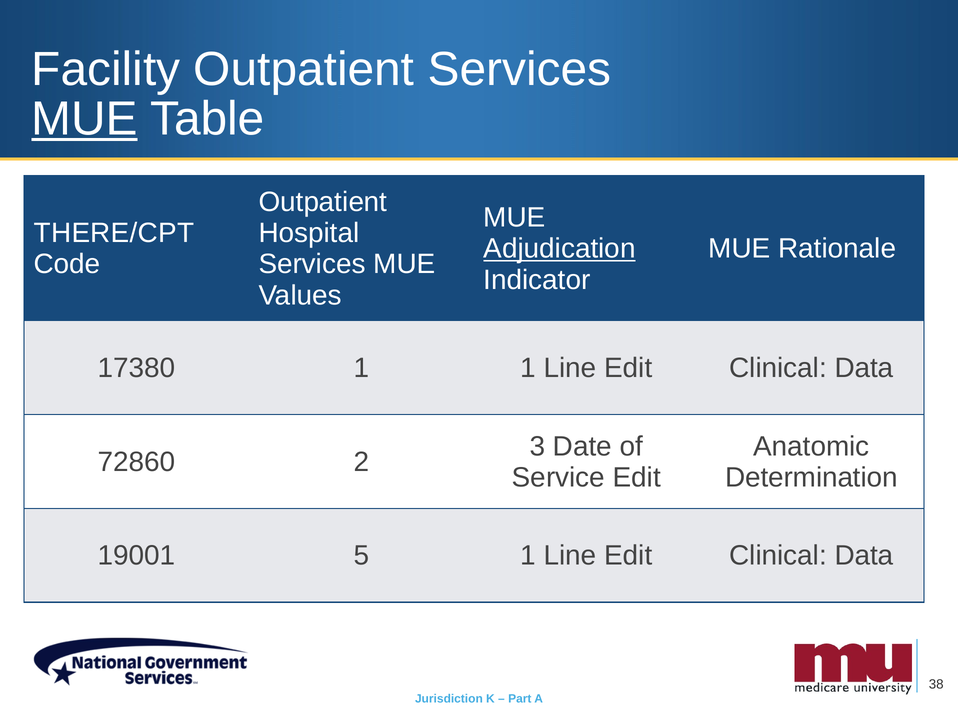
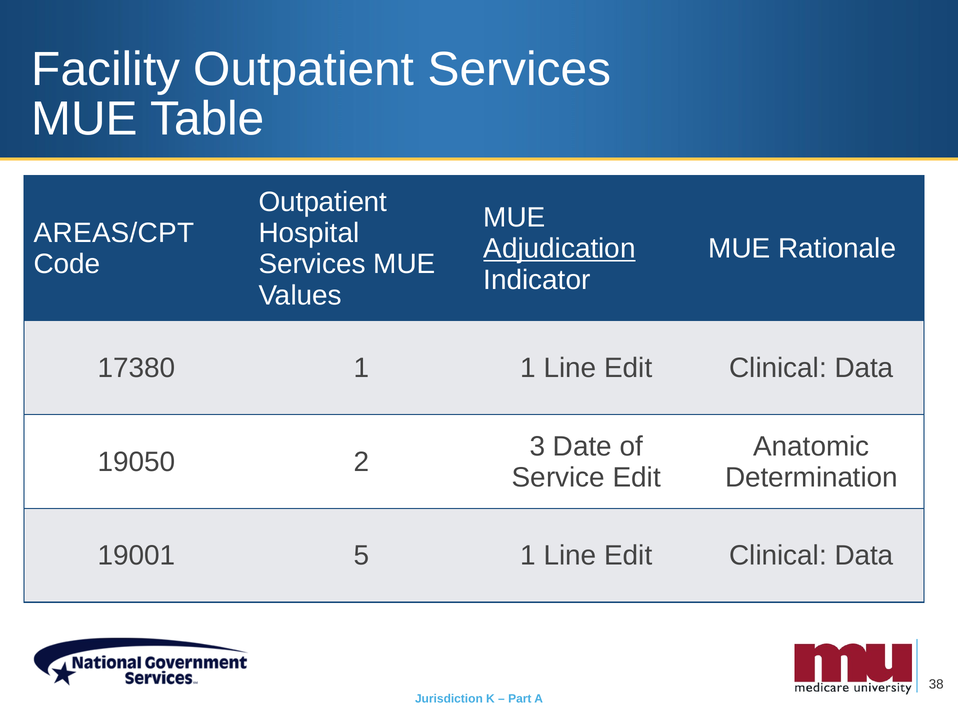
MUE at (85, 119) underline: present -> none
THERE/CPT: THERE/CPT -> AREAS/CPT
72860: 72860 -> 19050
